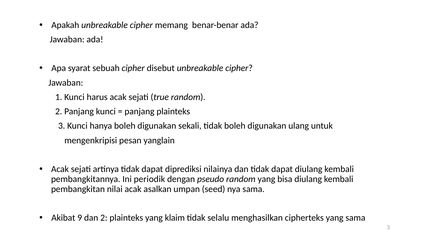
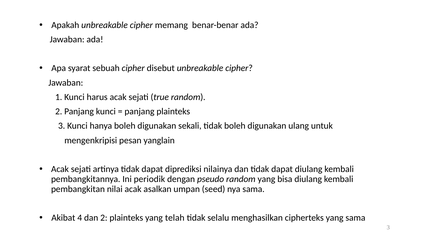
9: 9 -> 4
klaim: klaim -> telah
